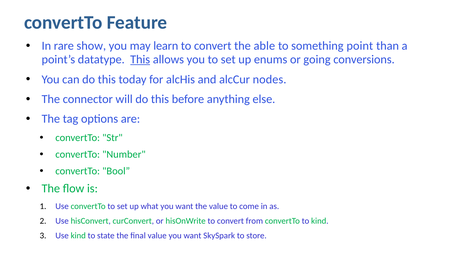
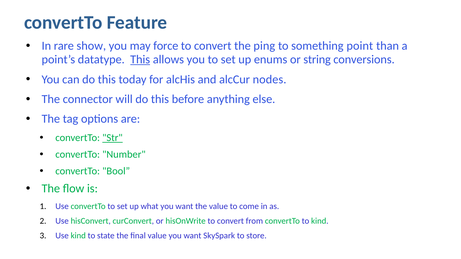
learn: learn -> force
able: able -> ping
going: going -> string
Str underline: none -> present
